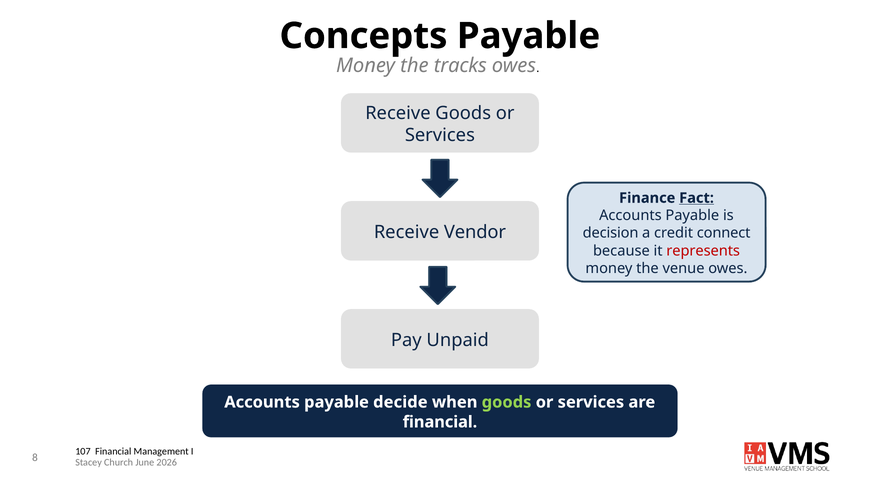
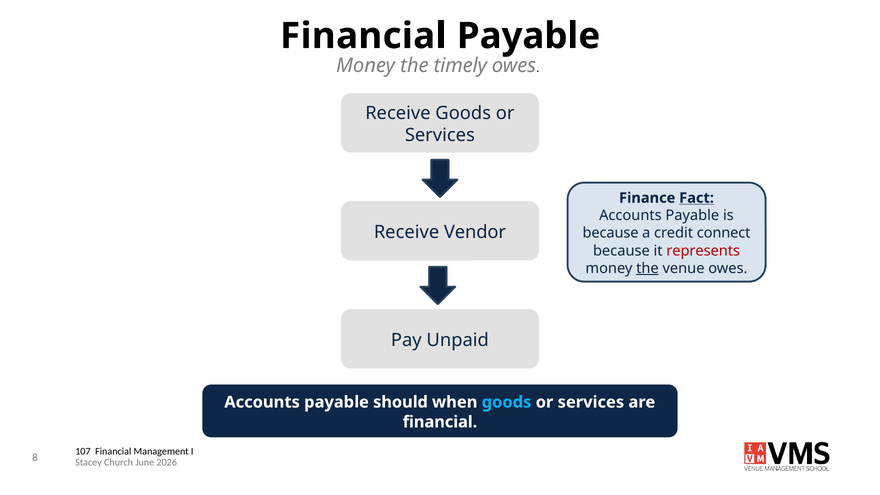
Concepts at (364, 36): Concepts -> Financial
tracks: tracks -> timely
decision at (611, 233): decision -> because
the at (647, 268) underline: none -> present
decide: decide -> should
goods at (507, 402) colour: light green -> light blue
